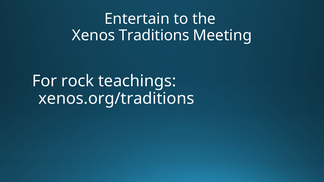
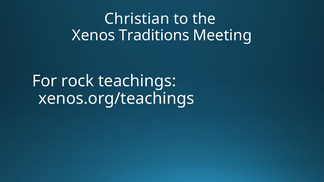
Entertain: Entertain -> Christian
xenos.org/traditions: xenos.org/traditions -> xenos.org/teachings
